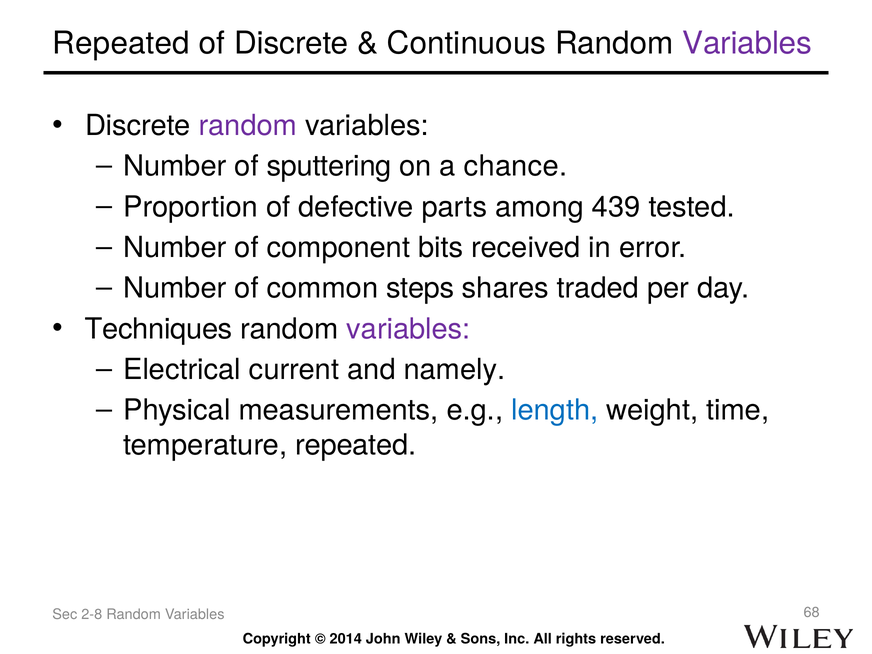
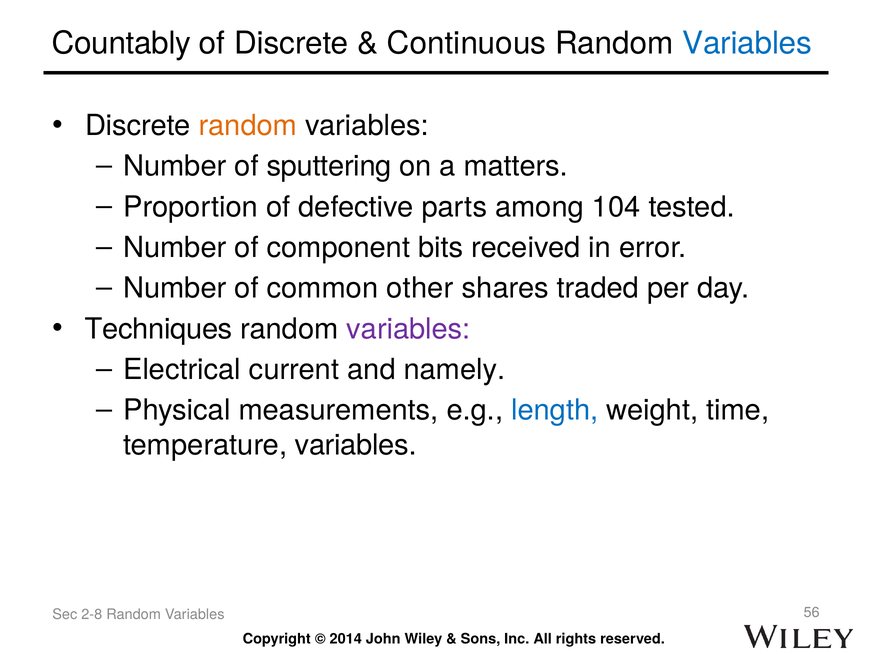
Repeated at (121, 44): Repeated -> Countably
Variables at (747, 44) colour: purple -> blue
random at (248, 126) colour: purple -> orange
chance: chance -> matters
439: 439 -> 104
steps: steps -> other
temperature repeated: repeated -> variables
68: 68 -> 56
